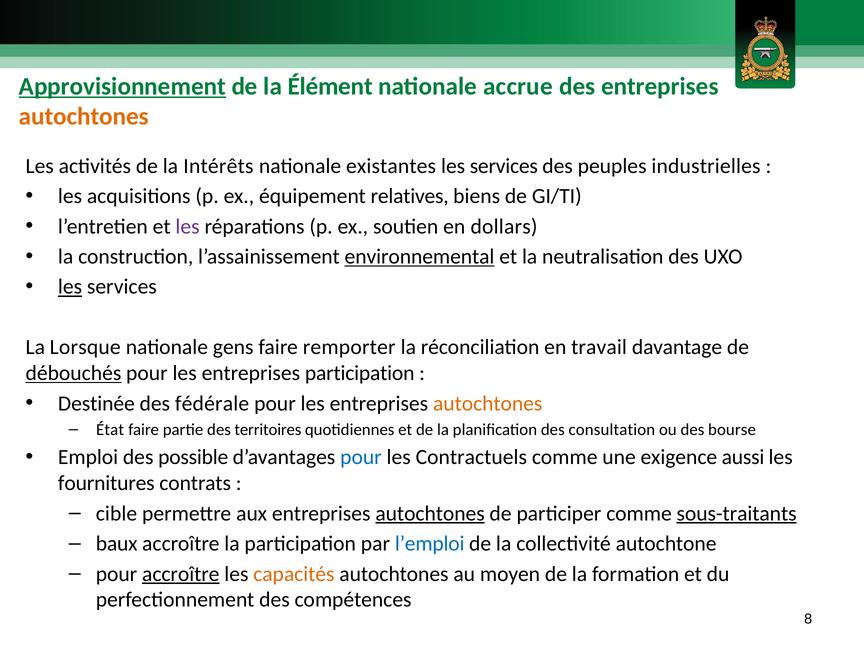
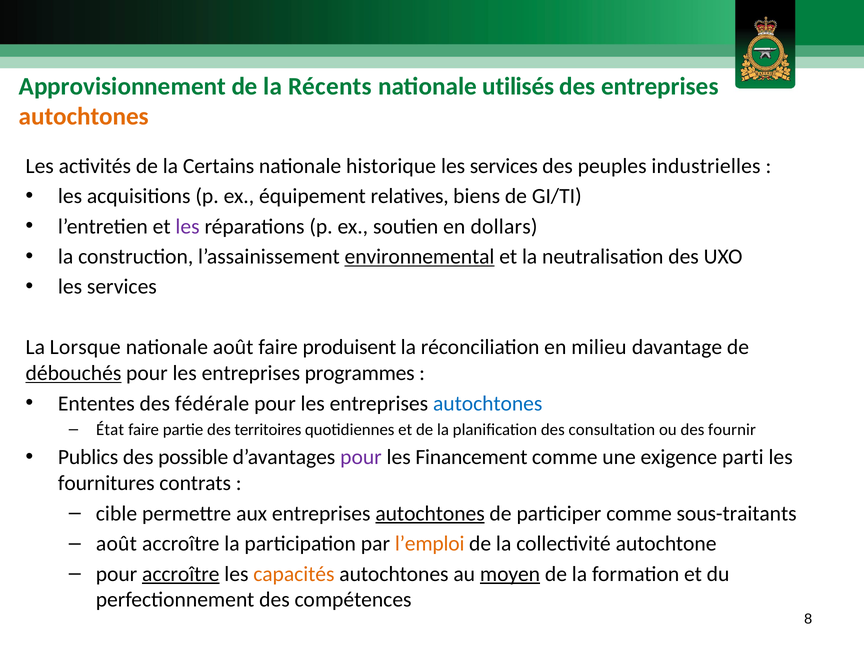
Approvisionnement underline: present -> none
Élément: Élément -> Récents
accrue: accrue -> utilisés
Intérêts: Intérêts -> Certains
existantes: existantes -> historique
les at (70, 287) underline: present -> none
nationale gens: gens -> août
remporter: remporter -> produisent
travail: travail -> milieu
entreprises participation: participation -> programmes
Destinée: Destinée -> Ententes
autochtones at (488, 404) colour: orange -> blue
bourse: bourse -> fournir
Emploi: Emploi -> Publics
pour at (361, 457) colour: blue -> purple
Contractuels: Contractuels -> Financement
aussi: aussi -> parti
sous-traitants underline: present -> none
baux at (117, 544): baux -> août
l’emploi colour: blue -> orange
moyen underline: none -> present
